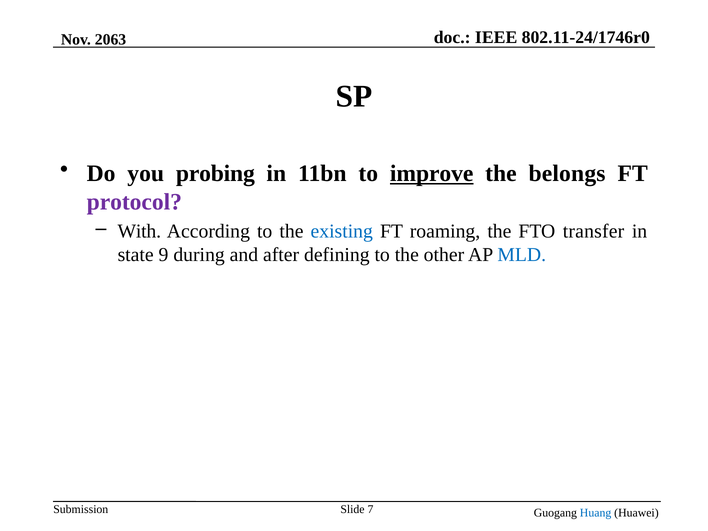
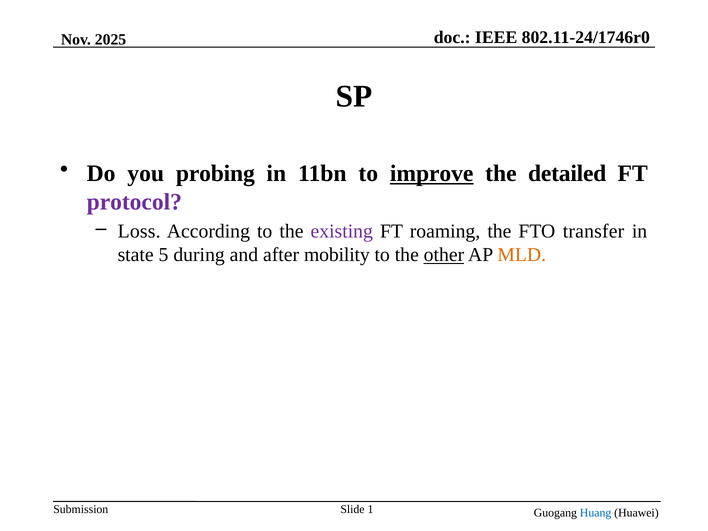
2063: 2063 -> 2025
belongs: belongs -> detailed
With: With -> Loss
existing colour: blue -> purple
9: 9 -> 5
defining: defining -> mobility
other underline: none -> present
MLD colour: blue -> orange
7: 7 -> 1
